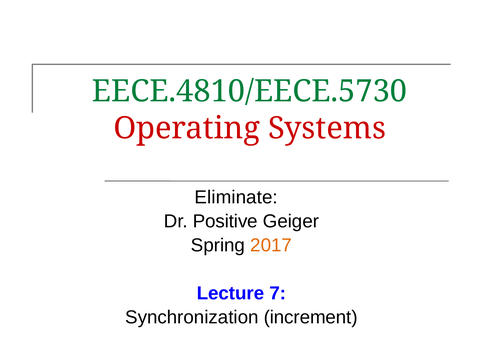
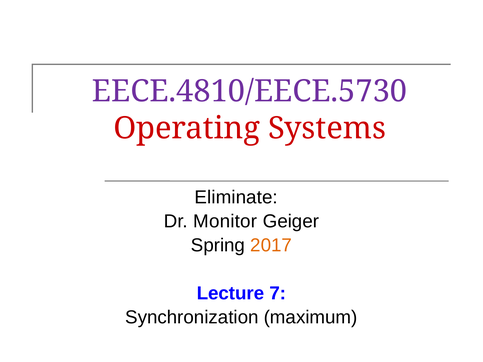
EECE.4810/EECE.5730 colour: green -> purple
Positive: Positive -> Monitor
increment: increment -> maximum
